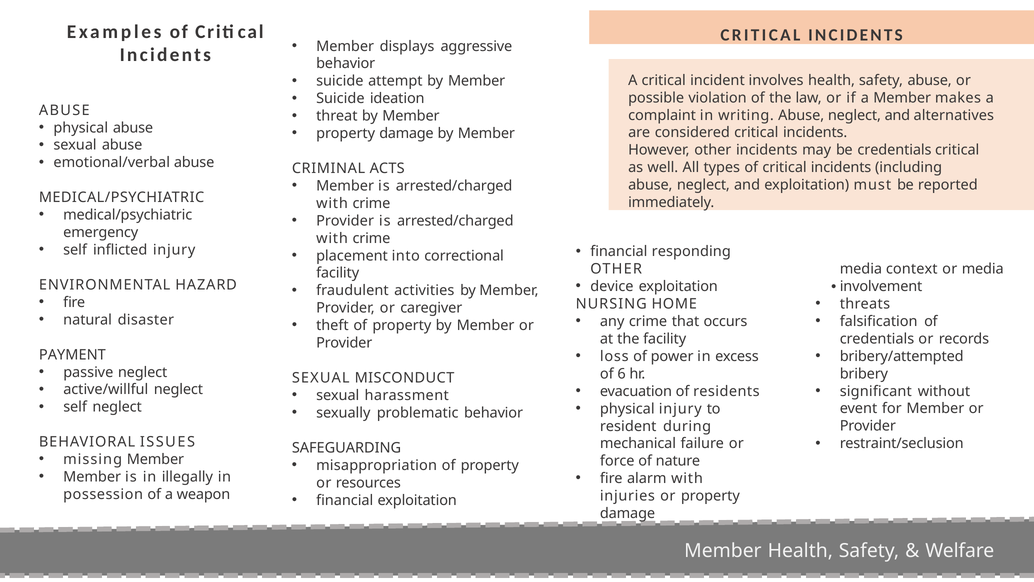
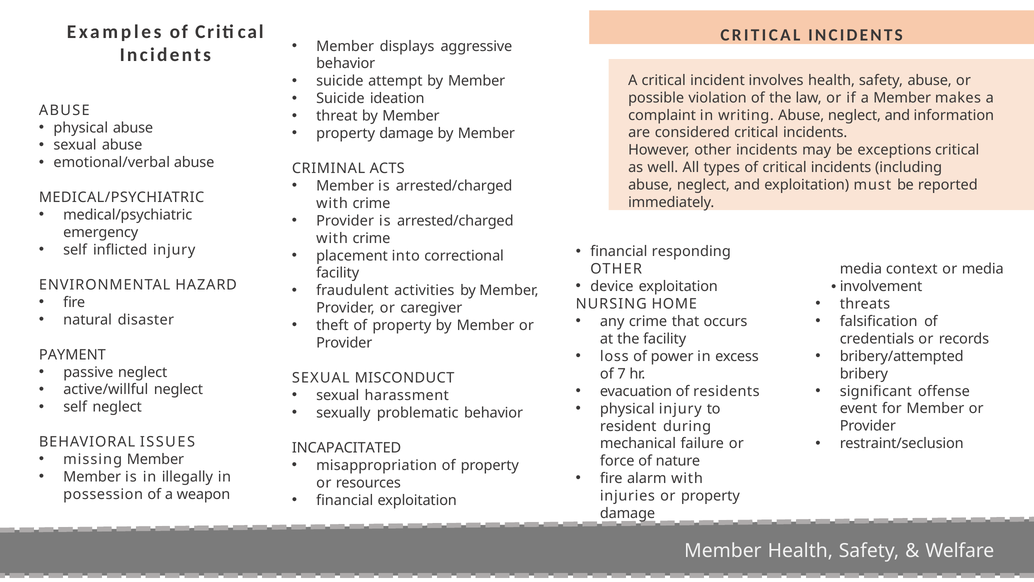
alternatives: alternatives -> information
be credentials: credentials -> exceptions
6: 6 -> 7
without: without -> offense
SAFEGUARDING: SAFEGUARDING -> INCAPACITATED
